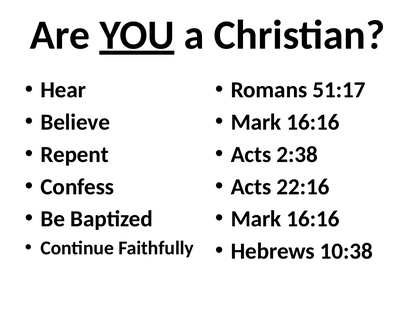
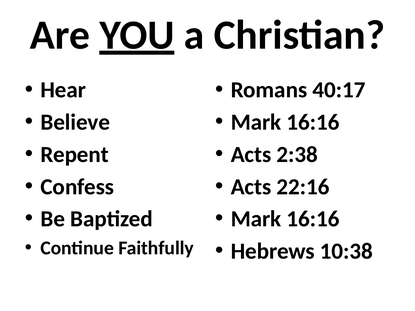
51:17: 51:17 -> 40:17
